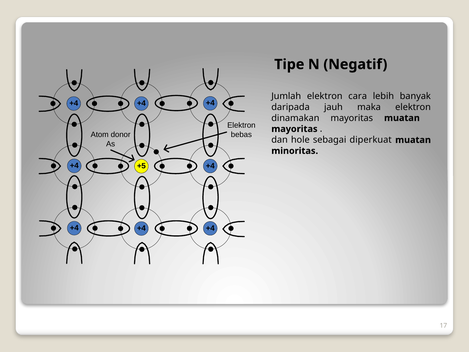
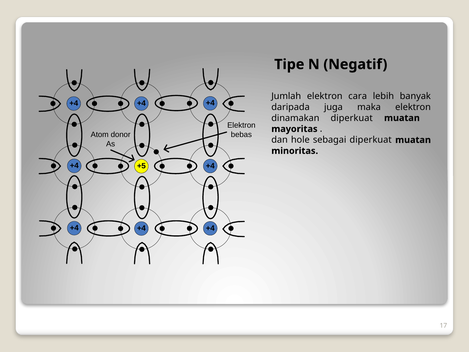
jauh: jauh -> juga
dinamakan mayoritas: mayoritas -> diperkuat
